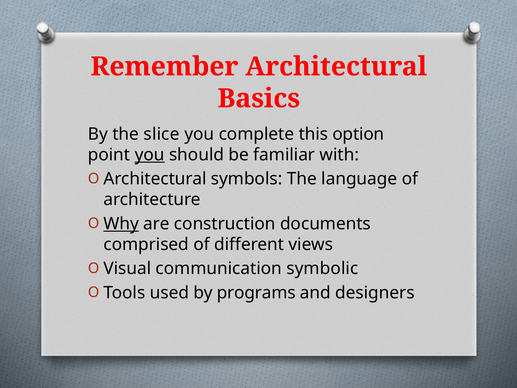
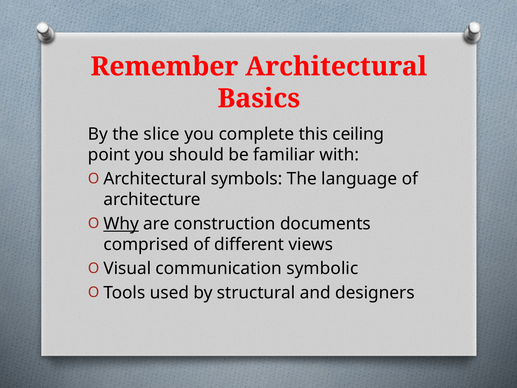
option: option -> ceiling
you at (150, 155) underline: present -> none
programs: programs -> structural
